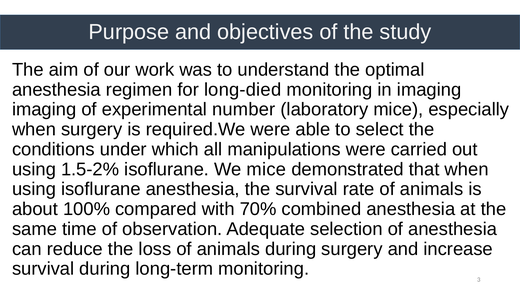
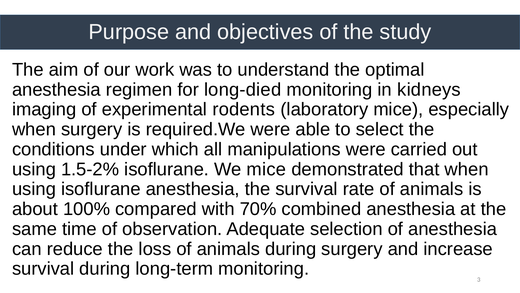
in imaging: imaging -> kidneys
number: number -> rodents
